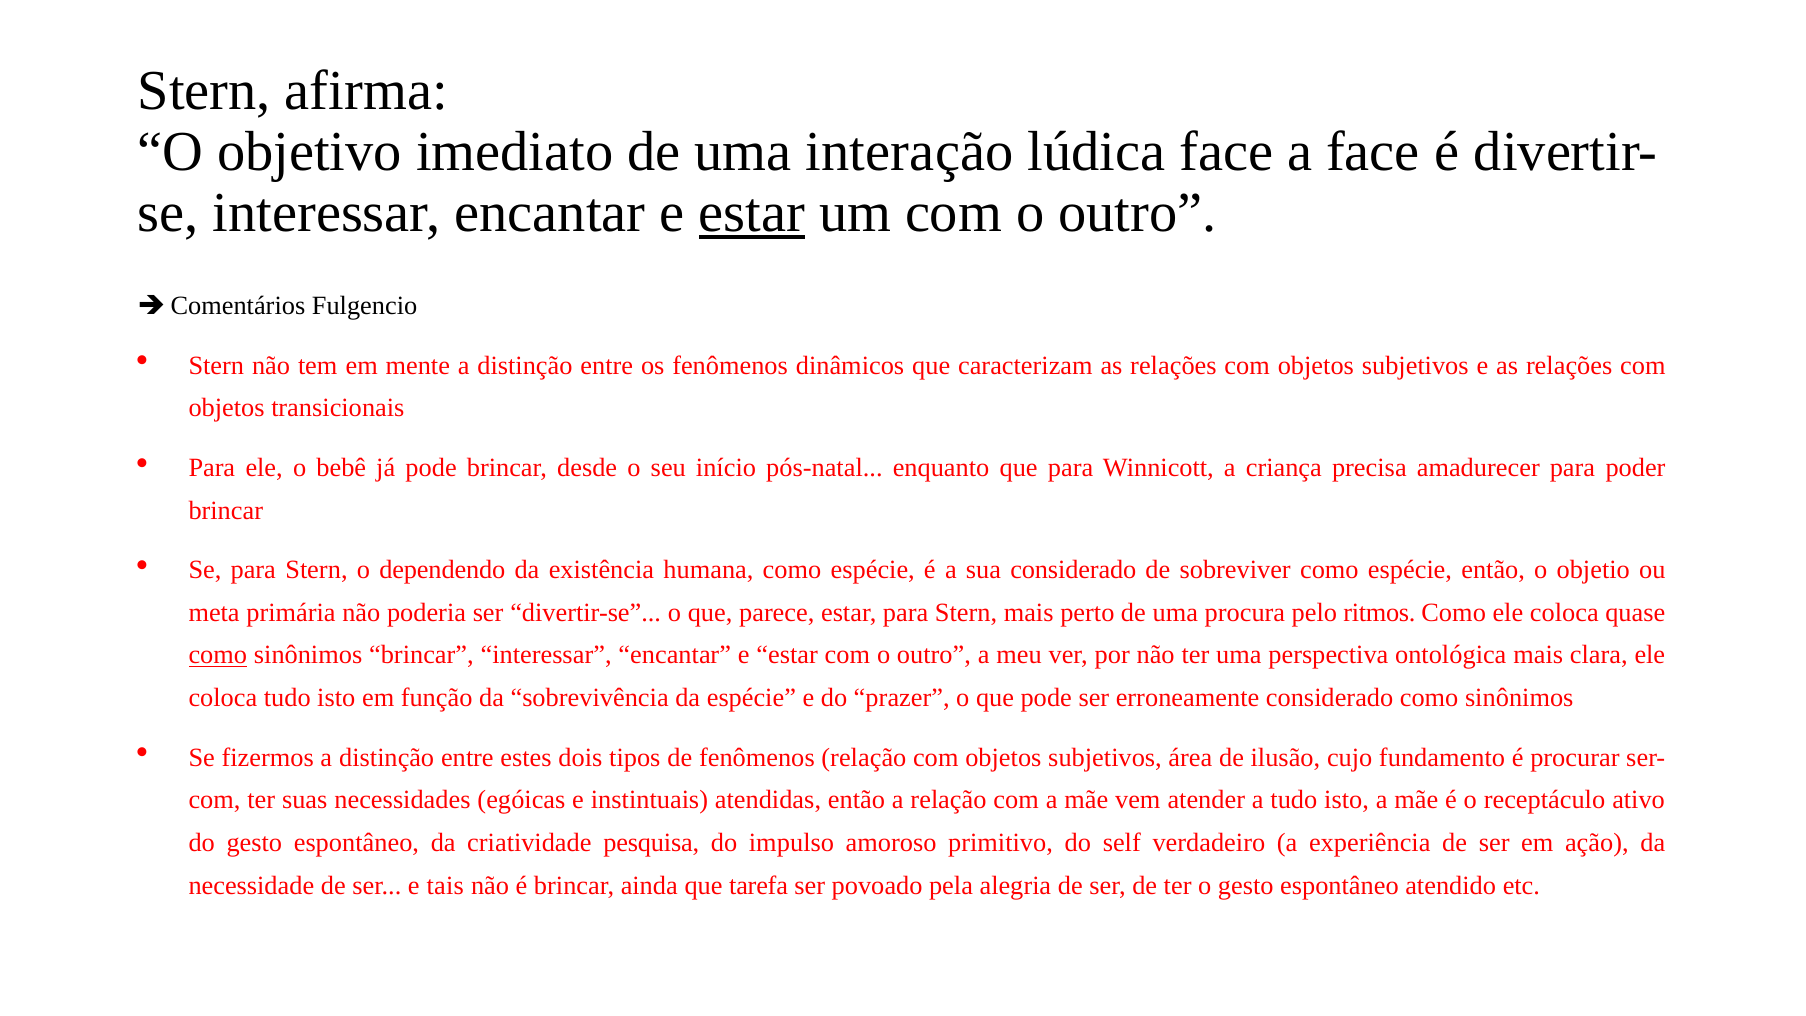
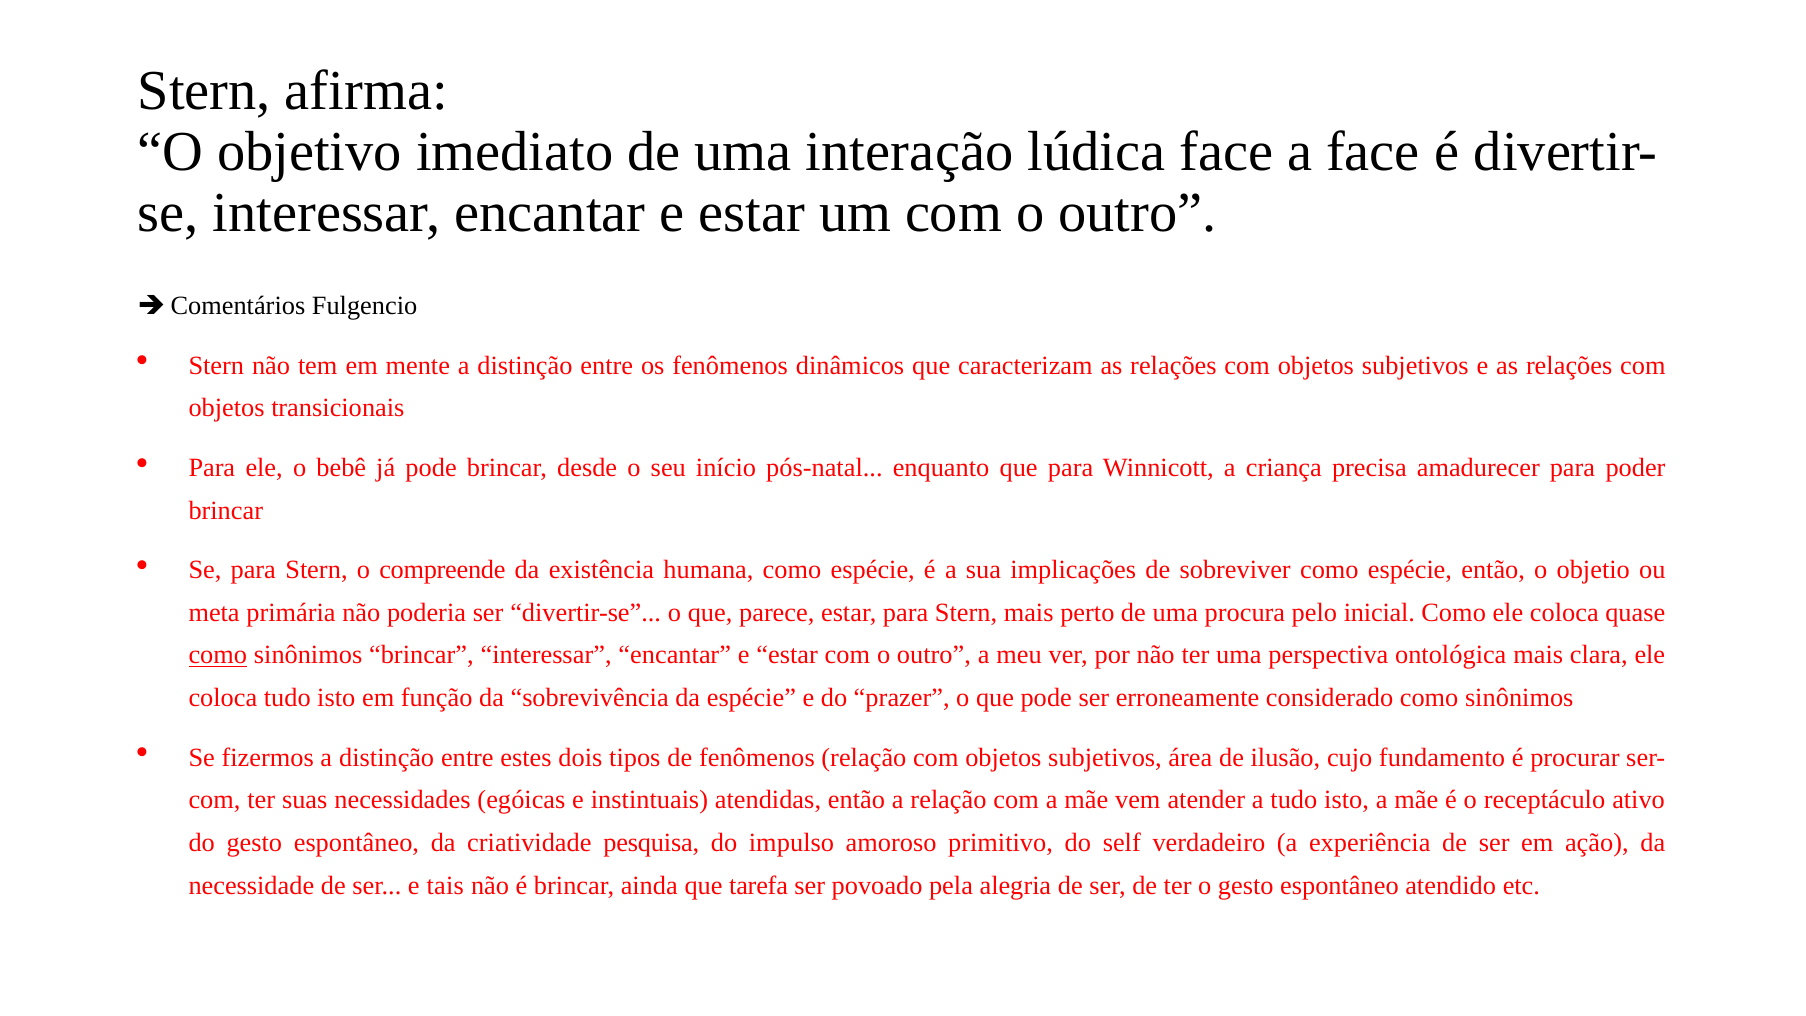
estar at (752, 213) underline: present -> none
dependendo: dependendo -> compreende
sua considerado: considerado -> implicações
ritmos: ritmos -> inicial
